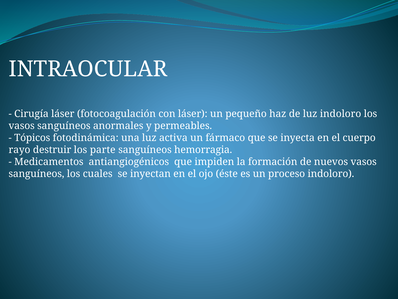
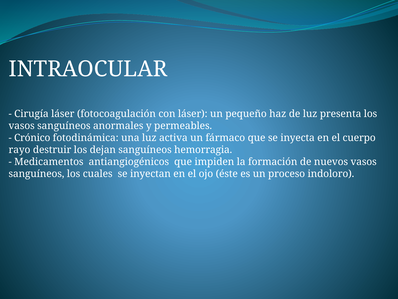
luz indoloro: indoloro -> presenta
Tópicos: Tópicos -> Crónico
parte: parte -> dejan
